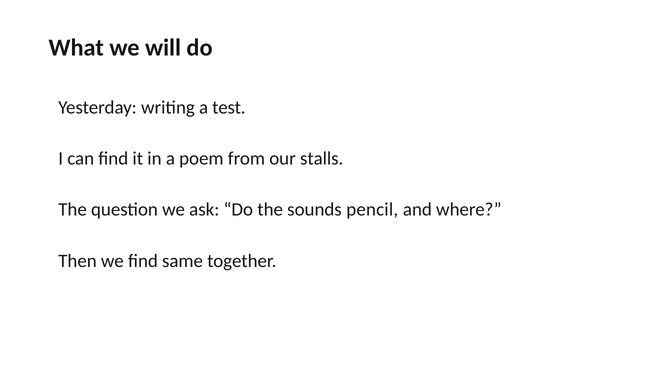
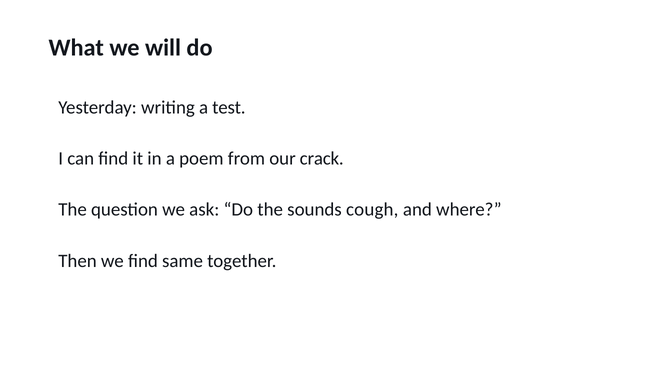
stalls: stalls -> crack
pencil: pencil -> cough
